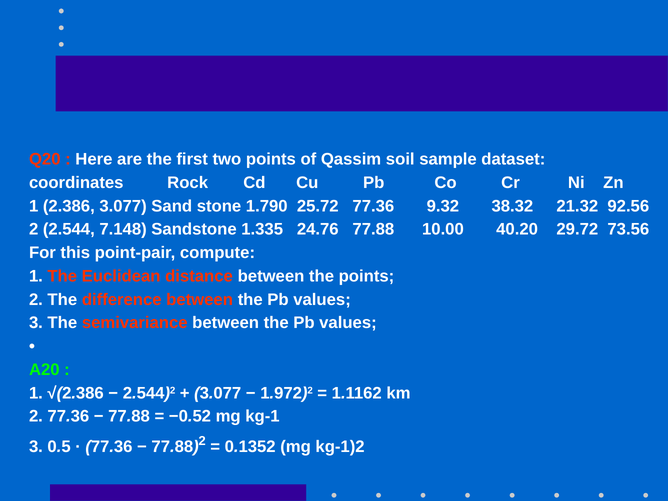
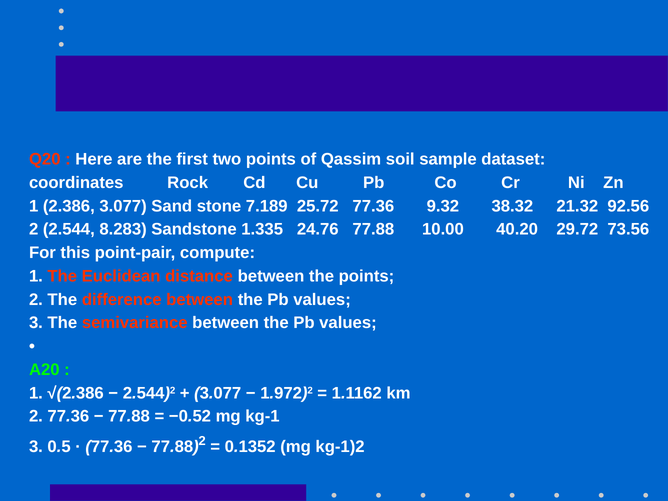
1.790: 1.790 -> 7.189
7.148: 7.148 -> 8.283
